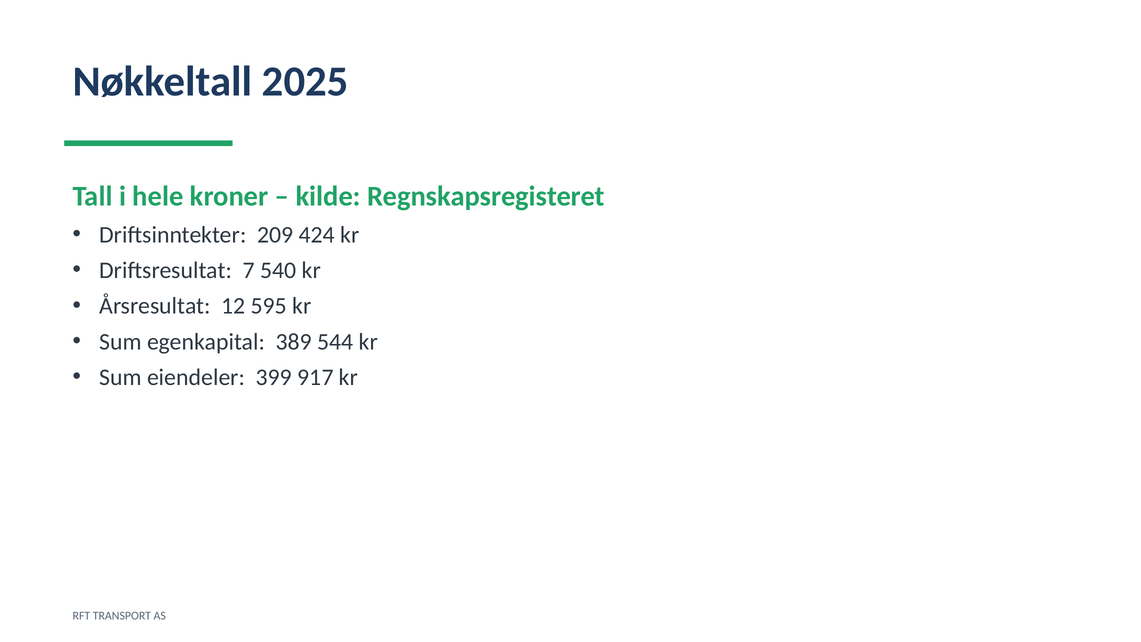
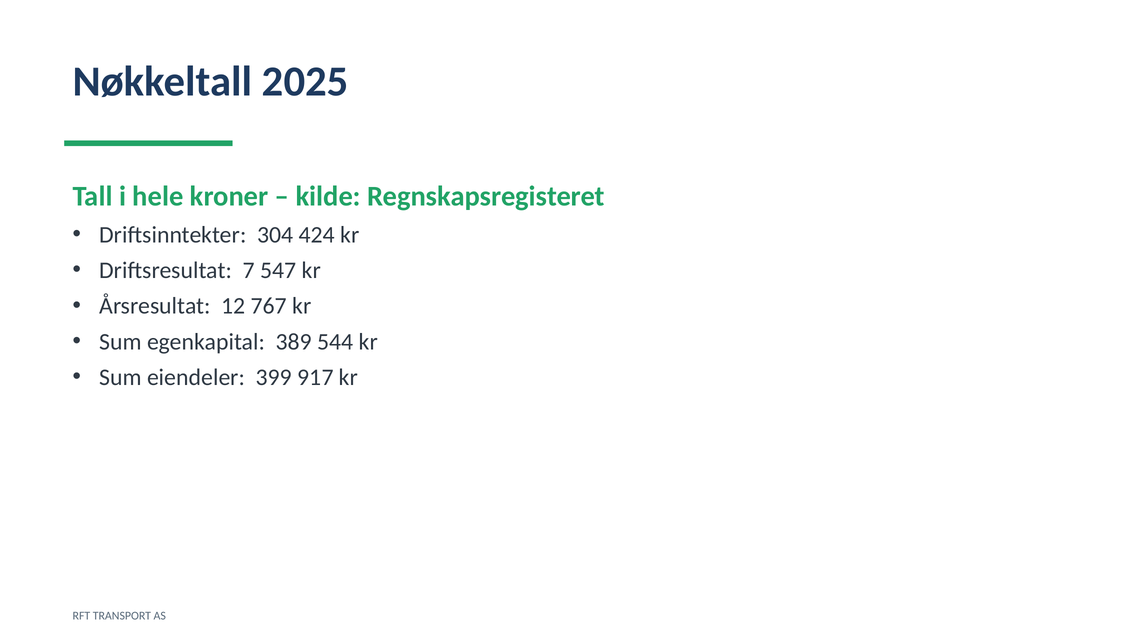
209: 209 -> 304
540: 540 -> 547
595: 595 -> 767
